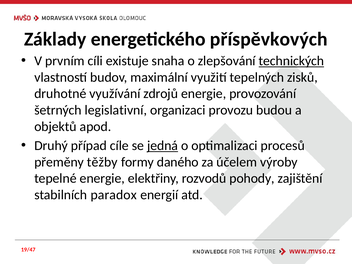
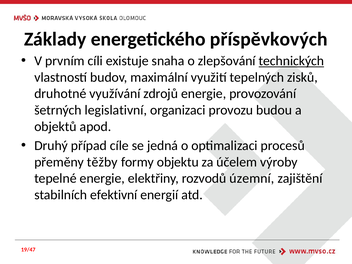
jedná underline: present -> none
daného: daného -> objektu
pohody: pohody -> územní
paradox: paradox -> efektivní
